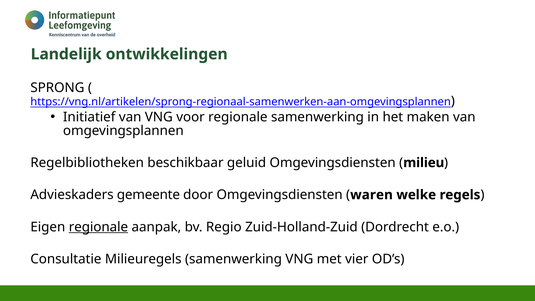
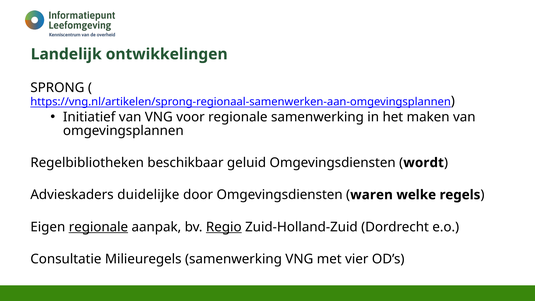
milieu: milieu -> wordt
gemeente: gemeente -> duidelijke
Regio underline: none -> present
